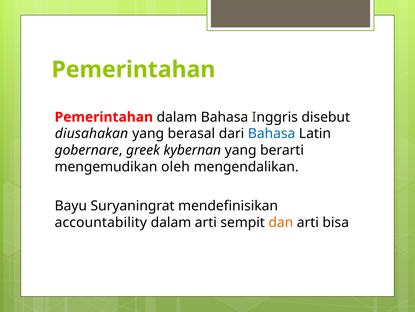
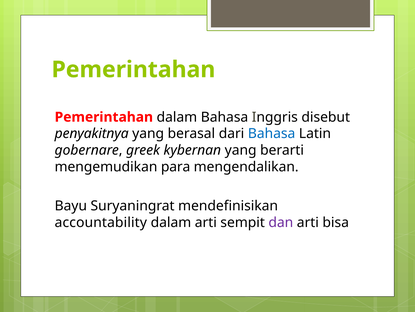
diusahakan: diusahakan -> penyakitnya
oleh: oleh -> para
dan colour: orange -> purple
